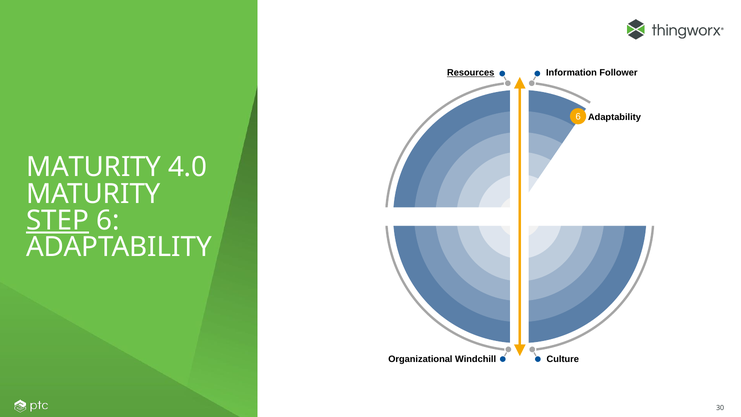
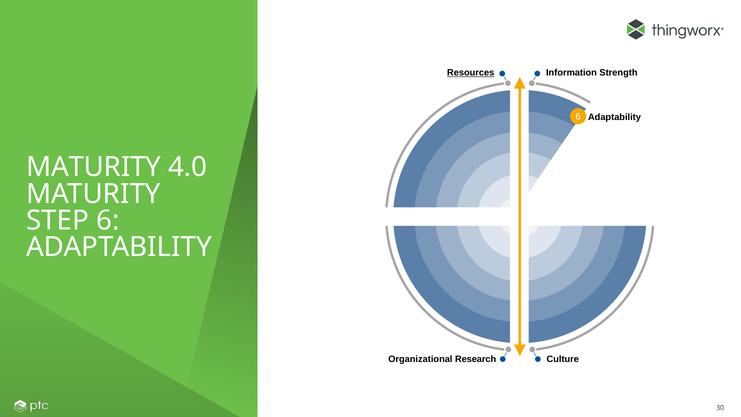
Follower: Follower -> Strength
STEP underline: present -> none
Windchill: Windchill -> Research
